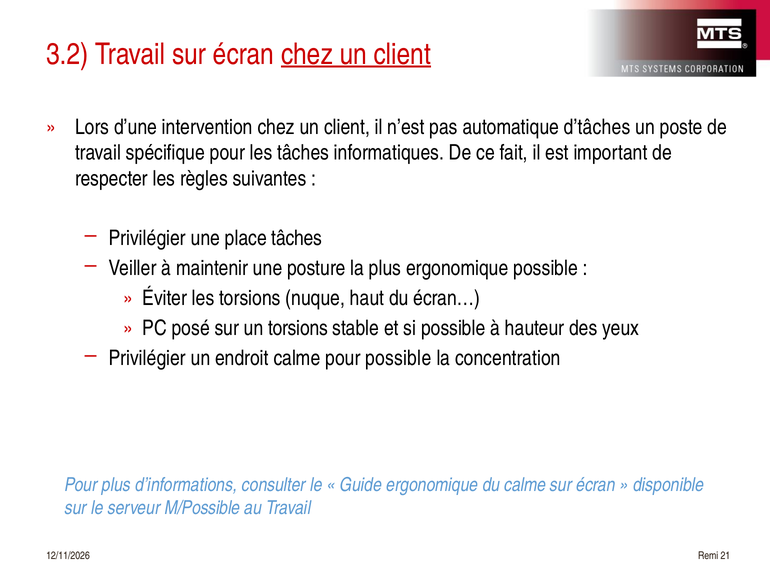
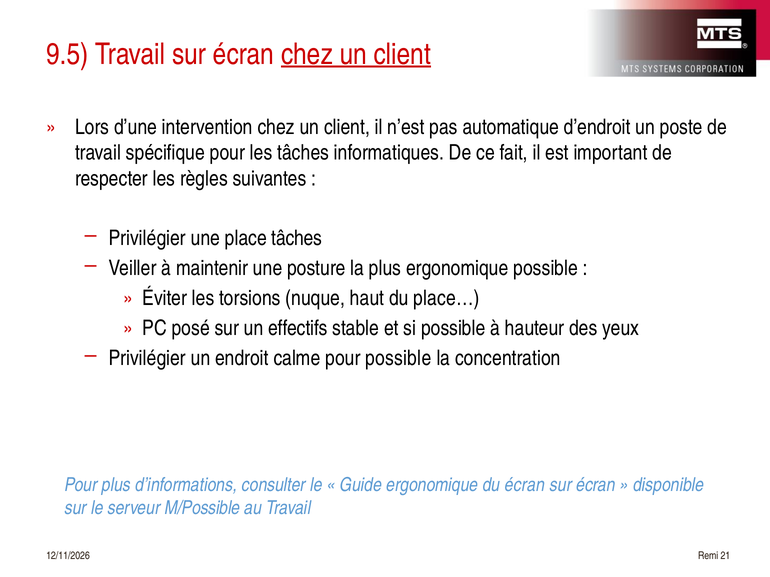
3.2: 3.2 -> 9.5
d’tâches: d’tâches -> d’endroit
écran…: écran… -> place…
un torsions: torsions -> effectifs
du calme: calme -> écran
